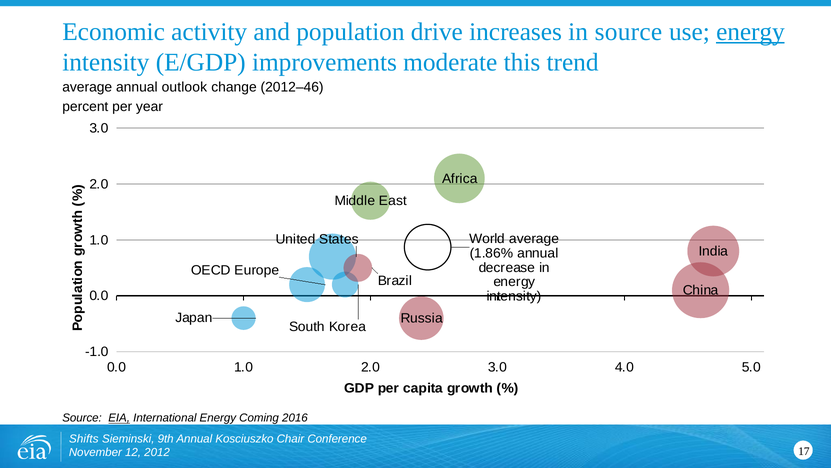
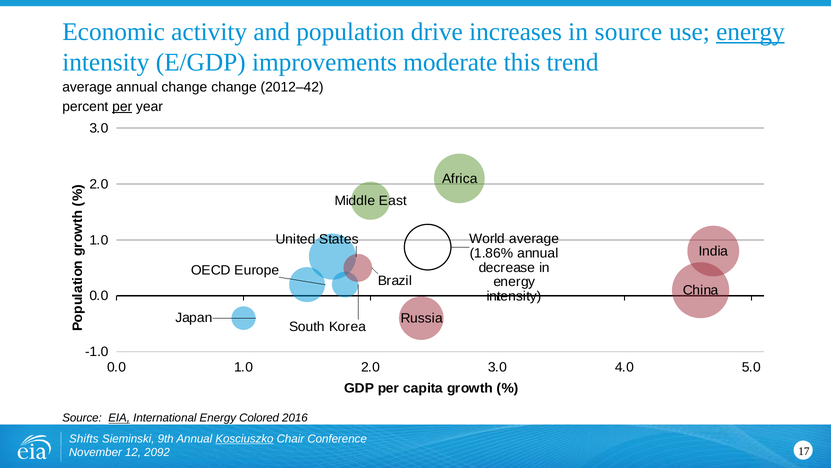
annual outlook: outlook -> change
2012–46: 2012–46 -> 2012–42
per at (122, 106) underline: none -> present
Coming: Coming -> Colored
Kosciuszko underline: none -> present
2012: 2012 -> 2092
